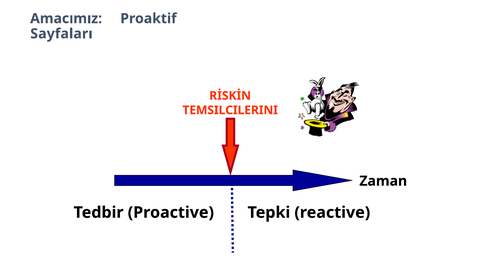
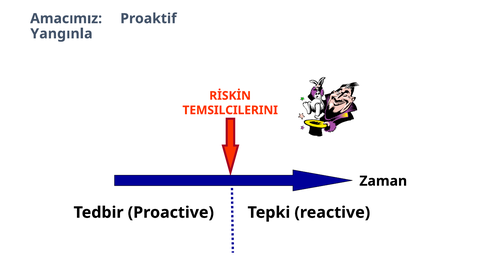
Sayfaları: Sayfaları -> Yangınla
